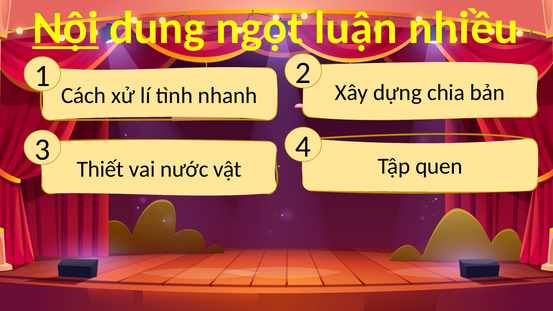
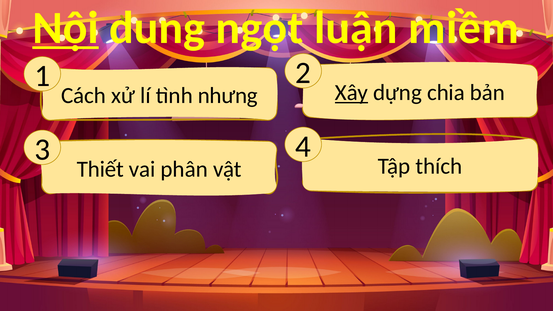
nhiều: nhiều -> miềm
Xây underline: none -> present
nhanh: nhanh -> nhưng
quen: quen -> thích
nước: nước -> phân
